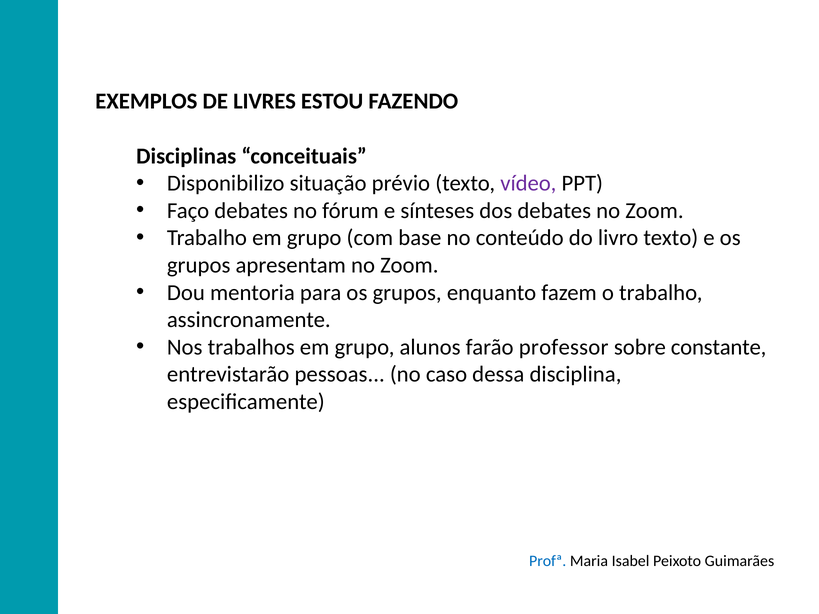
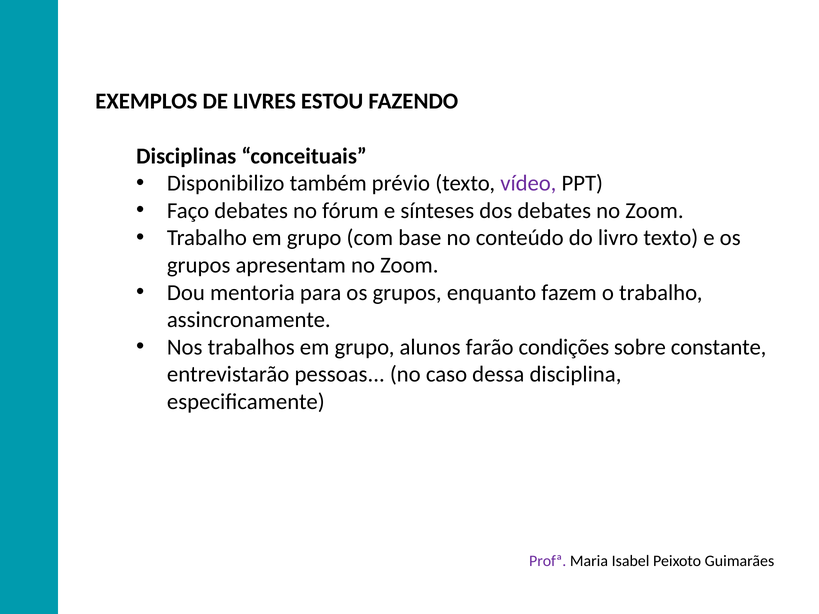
situação: situação -> também
professor: professor -> condições
Profª colour: blue -> purple
